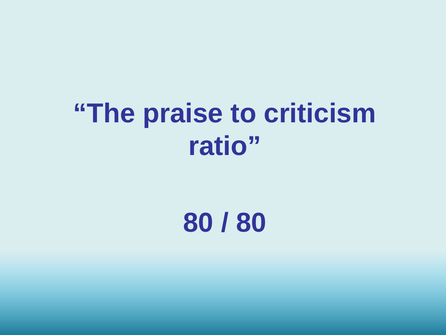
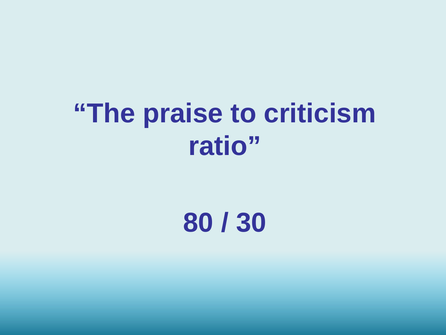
80 at (251, 222): 80 -> 30
